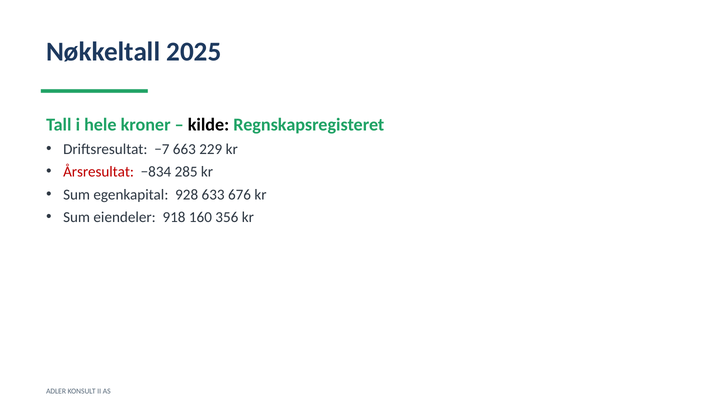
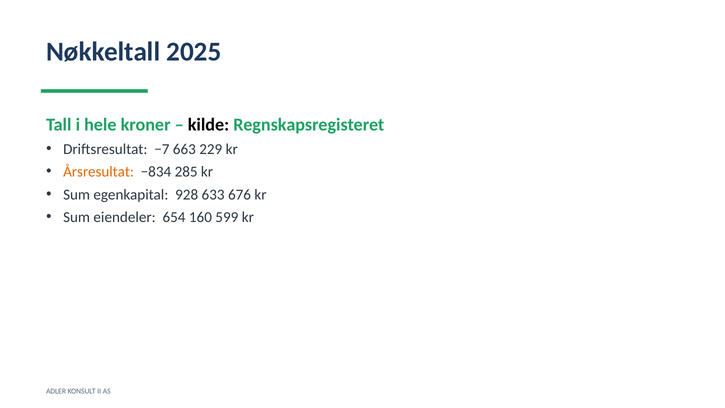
Årsresultat colour: red -> orange
918: 918 -> 654
356: 356 -> 599
